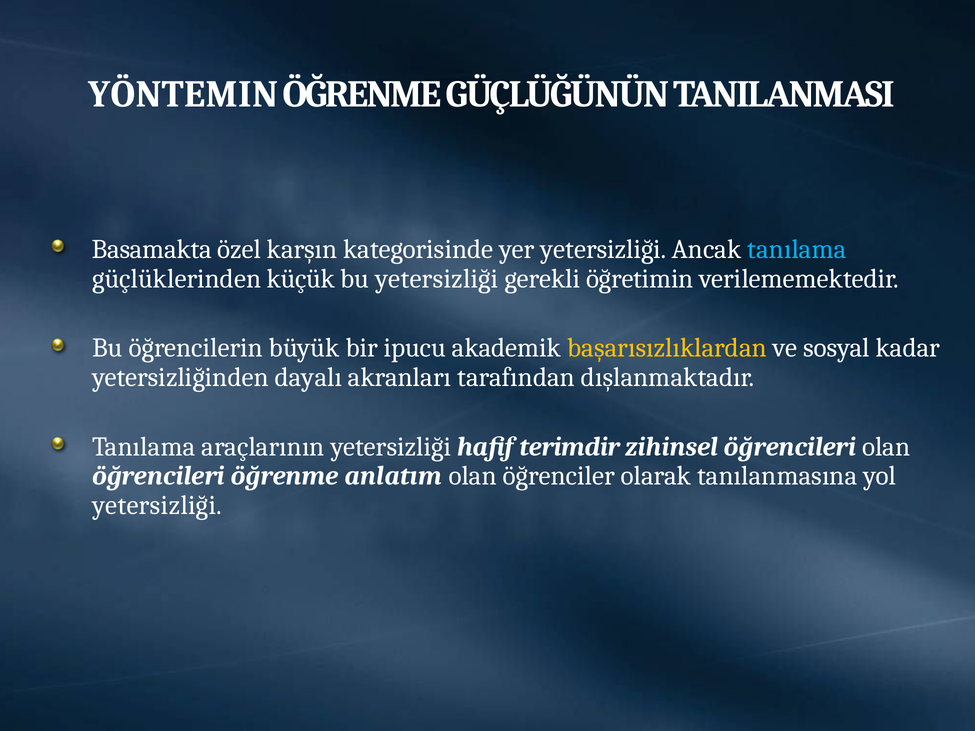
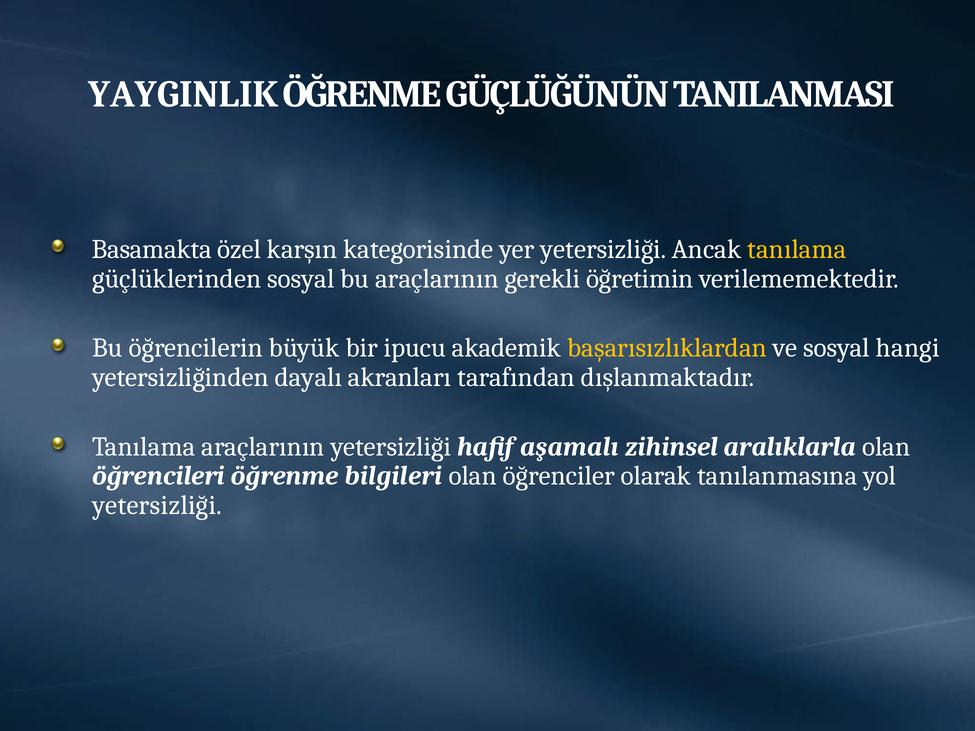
YÖNTEMIN: YÖNTEMIN -> YAYGINLIK
tanılama at (797, 250) colour: light blue -> yellow
güçlüklerinden küçük: küçük -> sosyal
bu yetersizliği: yetersizliği -> araçlarının
kadar: kadar -> hangi
terimdir: terimdir -> aşamalı
zihinsel öğrencileri: öğrencileri -> aralıklarla
anlatım: anlatım -> bilgileri
